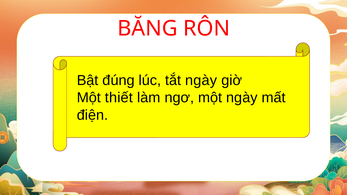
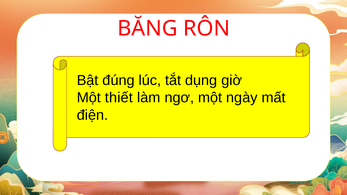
tắt ngày: ngày -> dụng
